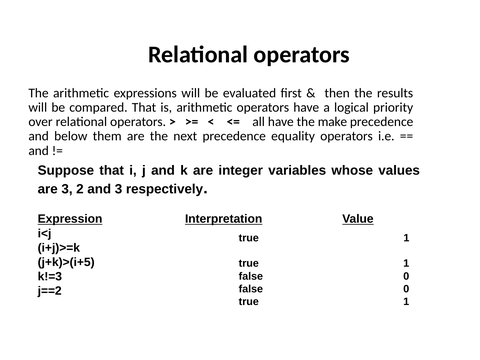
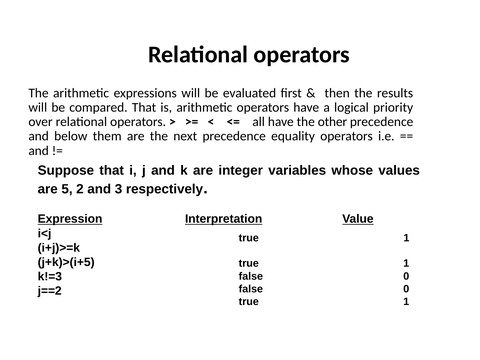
make: make -> other
are 3: 3 -> 5
